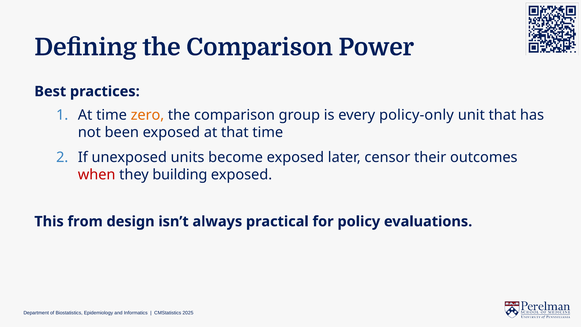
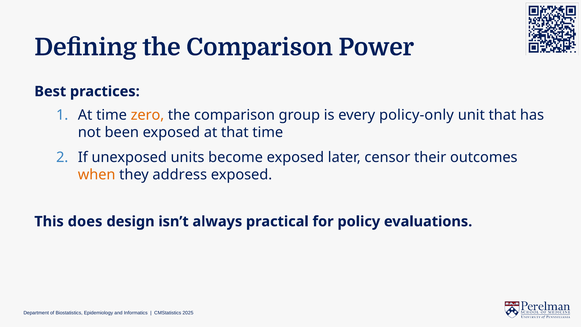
when colour: red -> orange
building: building -> address
from: from -> does
